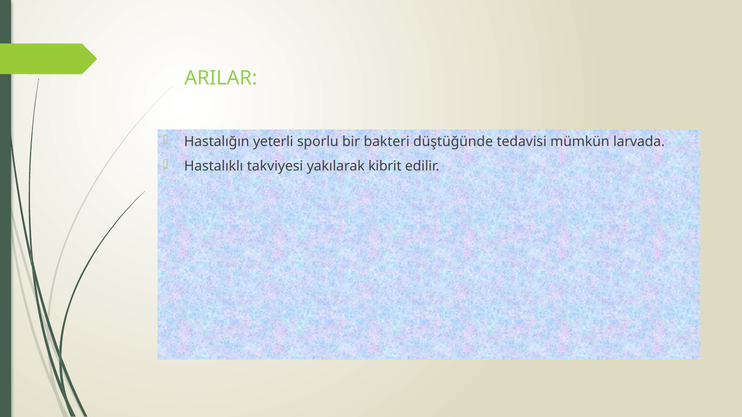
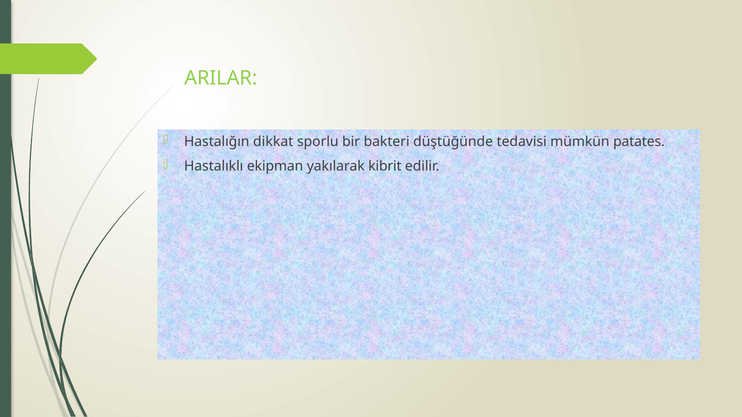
yeterli: yeterli -> dikkat
larvada: larvada -> patates
takviyesi: takviyesi -> ekipman
